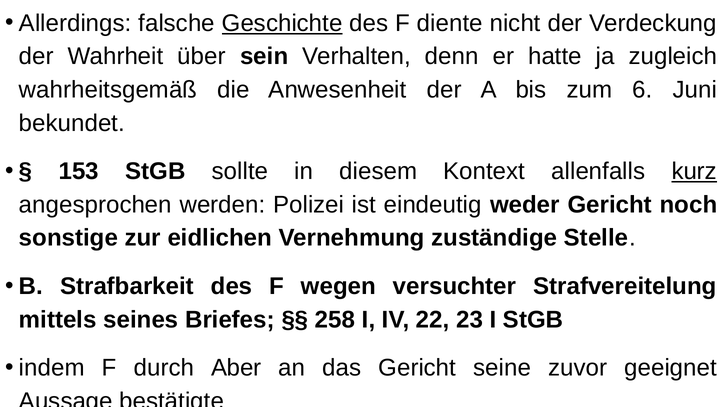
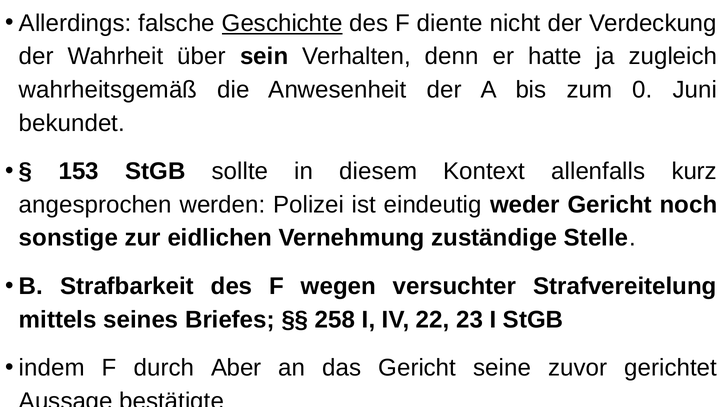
6: 6 -> 0
kurz underline: present -> none
geeignet: geeignet -> gerichtet
